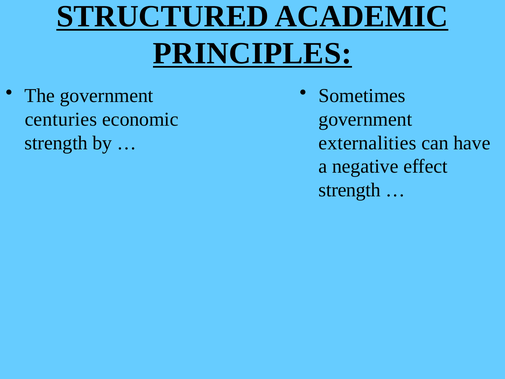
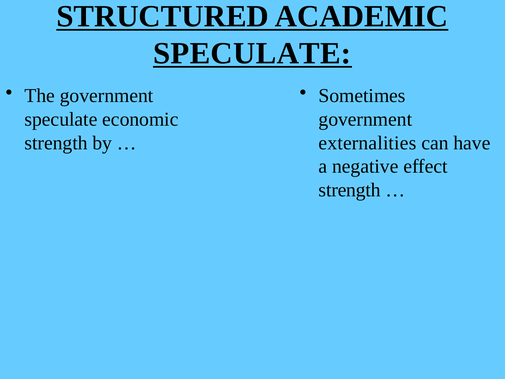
PRINCIPLES at (252, 53): PRINCIPLES -> SPECULATE
centuries at (61, 119): centuries -> speculate
